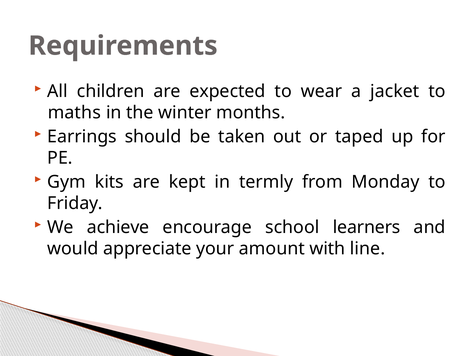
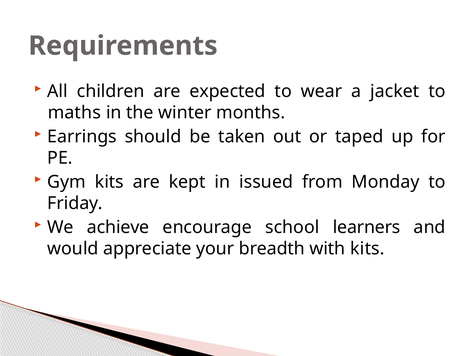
termly: termly -> issued
amount: amount -> breadth
with line: line -> kits
